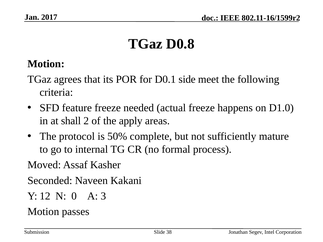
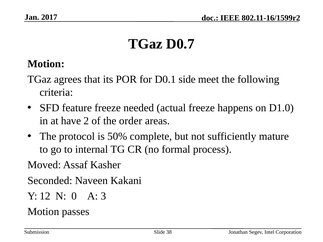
D0.8: D0.8 -> D0.7
shall: shall -> have
apply: apply -> order
